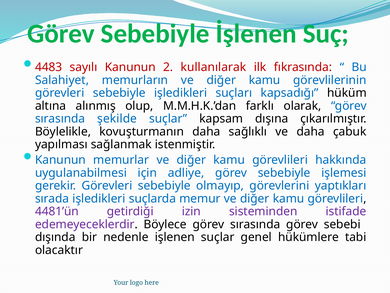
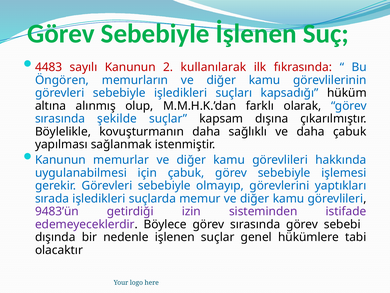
Salahiyet: Salahiyet -> Öngören
için adliye: adliye -> çabuk
4481’ün: 4481’ün -> 9483’ün
